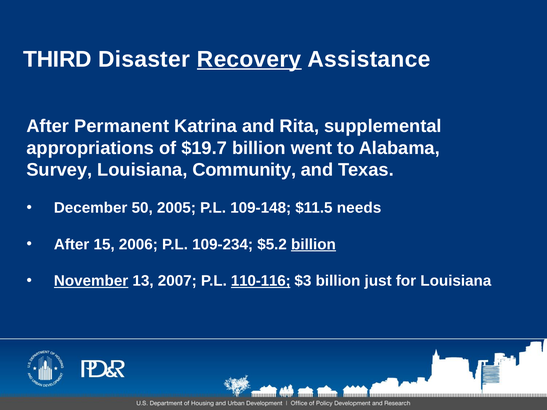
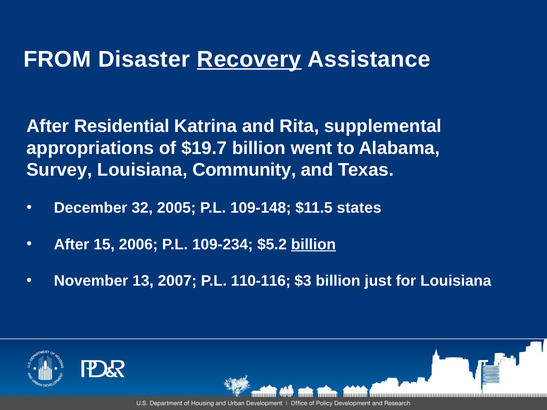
THIRD: THIRD -> FROM
Permanent: Permanent -> Residential
50: 50 -> 32
needs: needs -> states
November underline: present -> none
110-116 underline: present -> none
